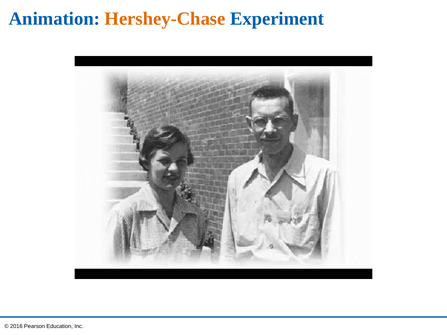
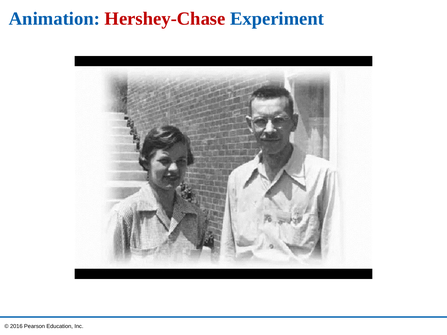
Hershey-Chase colour: orange -> red
